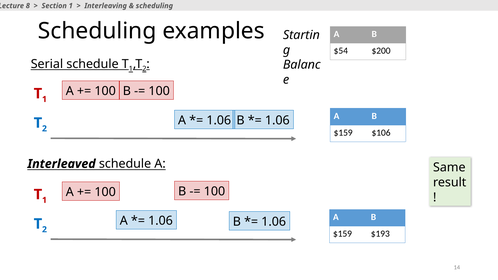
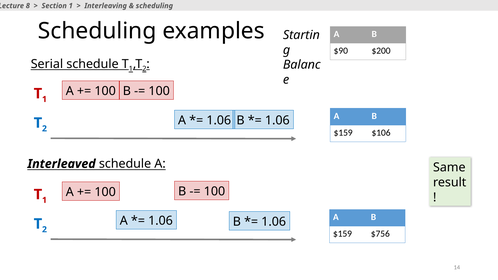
$54: $54 -> $90
$193: $193 -> $756
